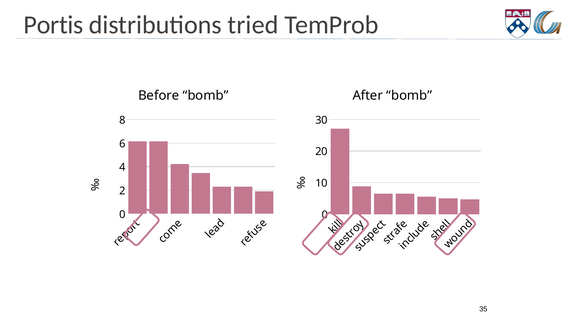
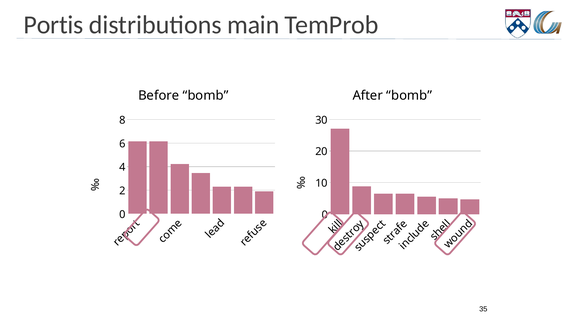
tried: tried -> main
